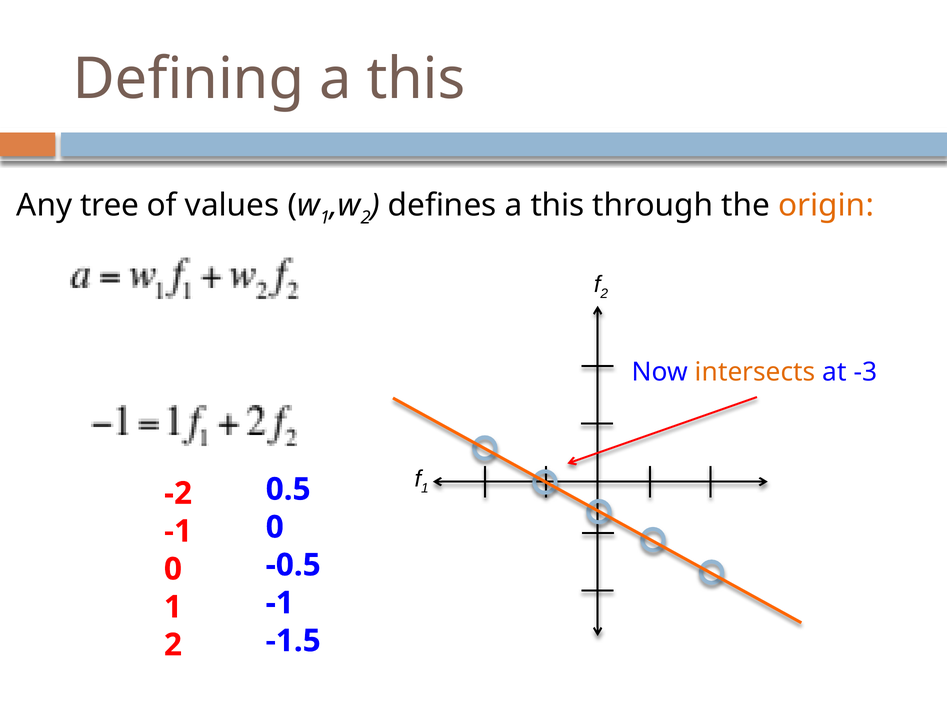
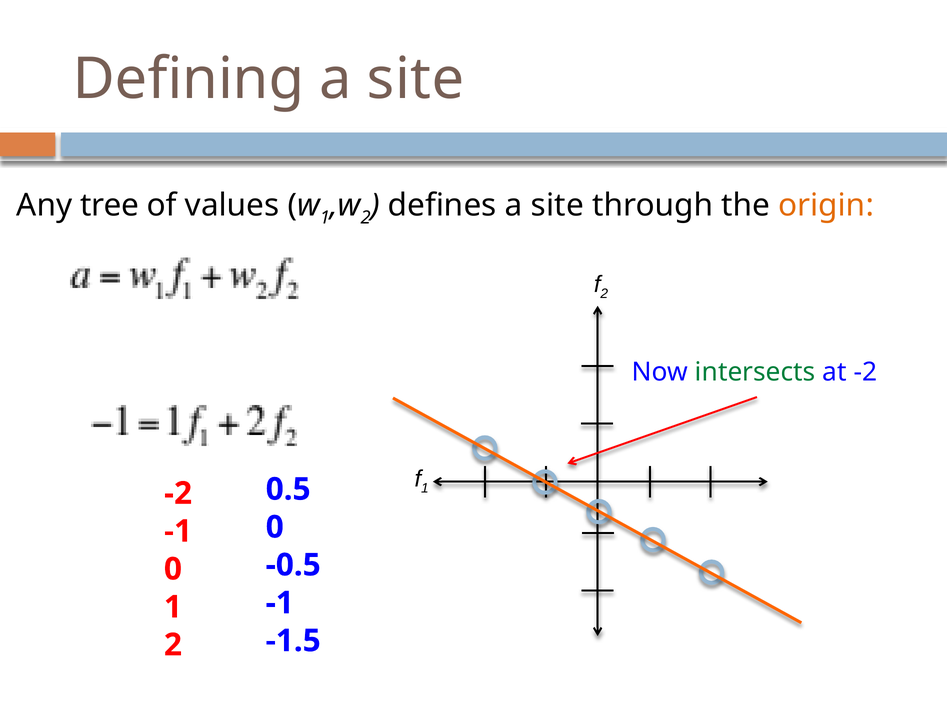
Defining a this: this -> site
defines a this: this -> site
intersects colour: orange -> green
at -3: -3 -> -2
